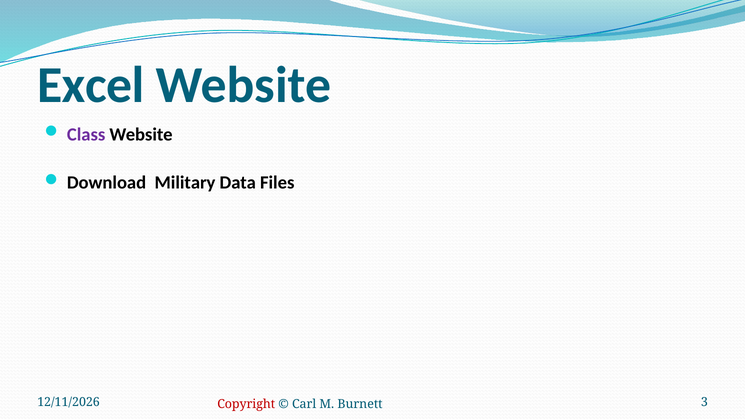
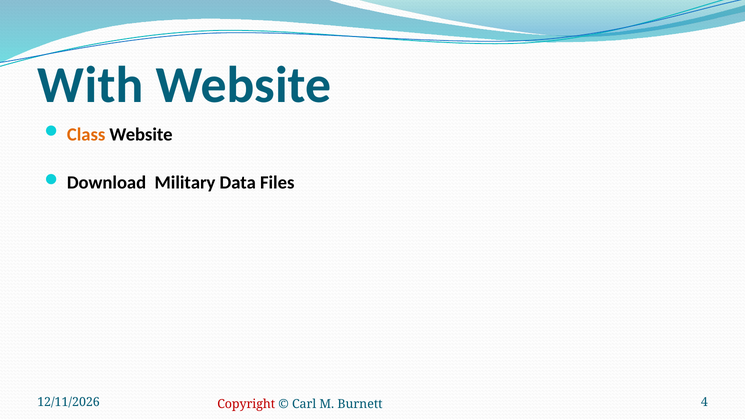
Excel: Excel -> With
Class colour: purple -> orange
3: 3 -> 4
